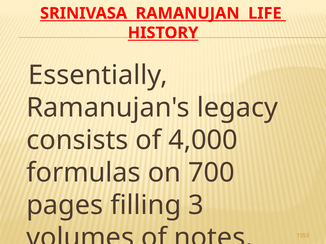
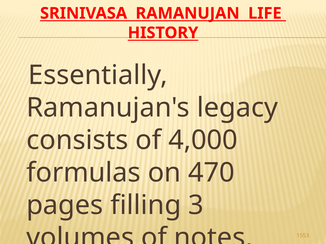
700: 700 -> 470
